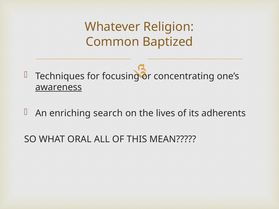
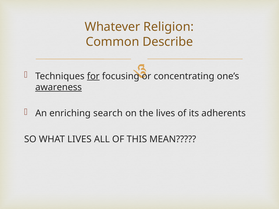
Baptized: Baptized -> Describe
for underline: none -> present
WHAT ORAL: ORAL -> LIVES
